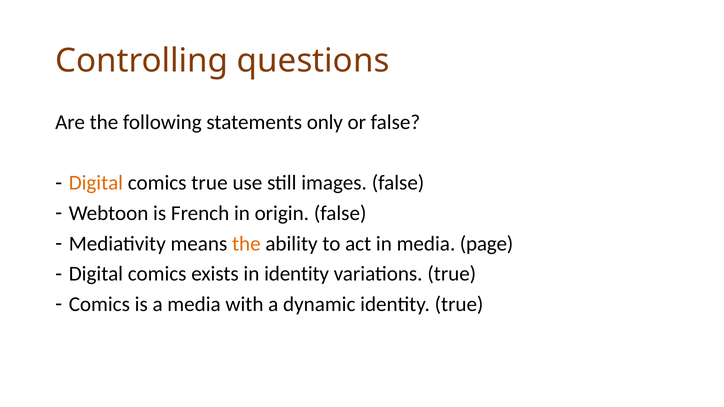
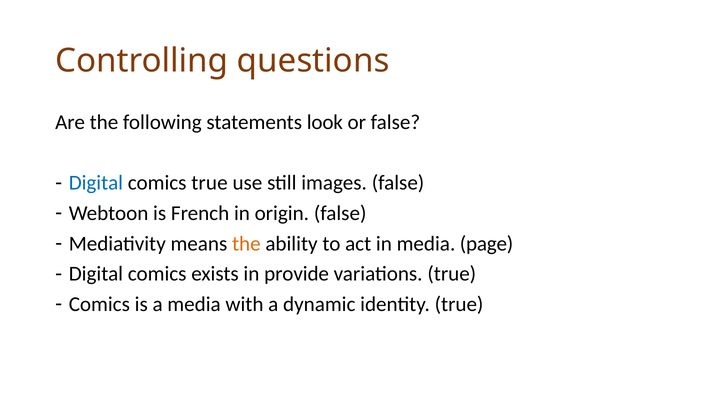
only: only -> look
Digital at (96, 183) colour: orange -> blue
in identity: identity -> provide
